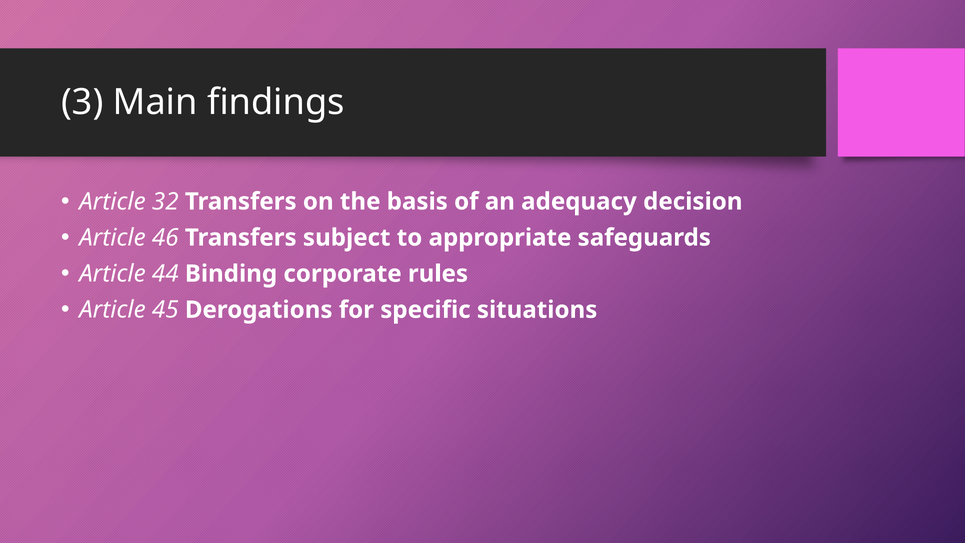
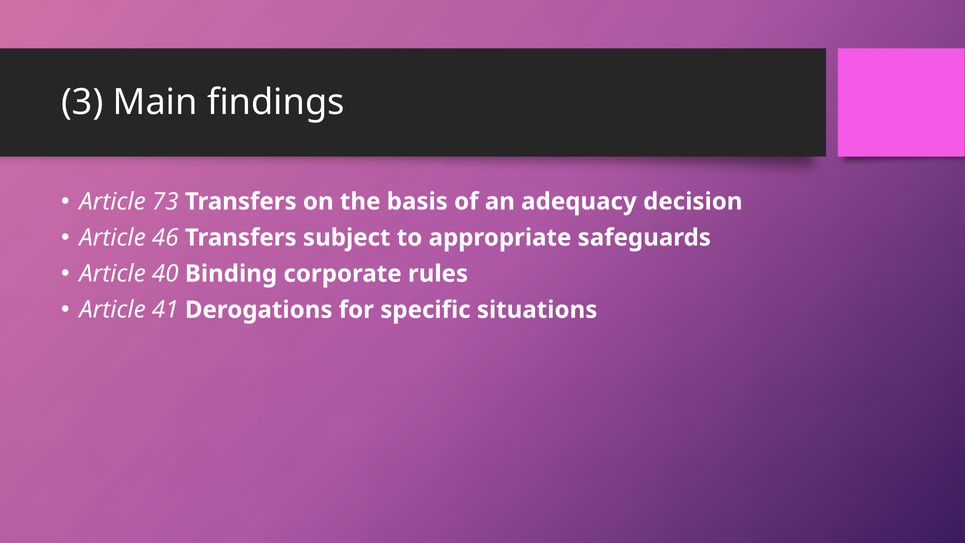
32: 32 -> 73
44: 44 -> 40
45: 45 -> 41
